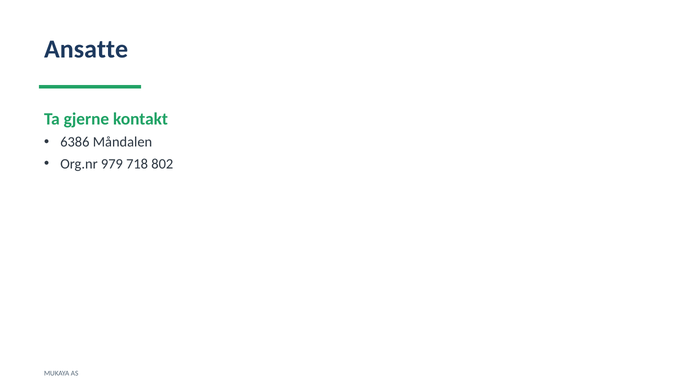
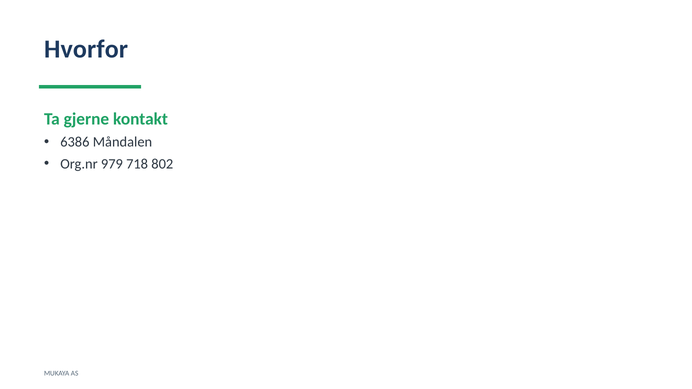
Ansatte: Ansatte -> Hvorfor
